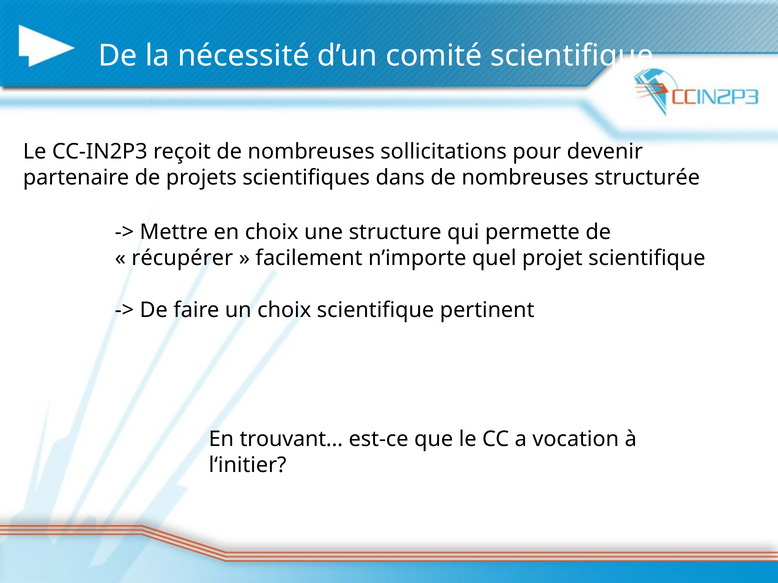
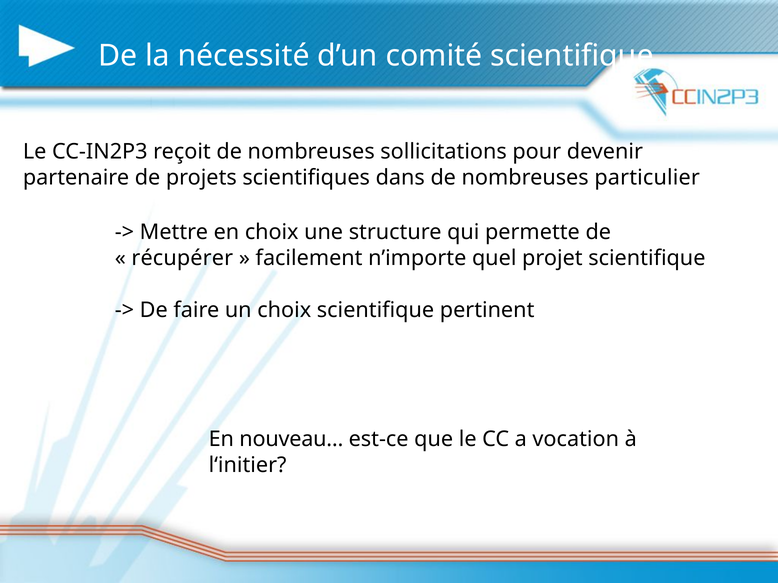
structurée: structurée -> particulier
trouvant…: trouvant… -> nouveau…
